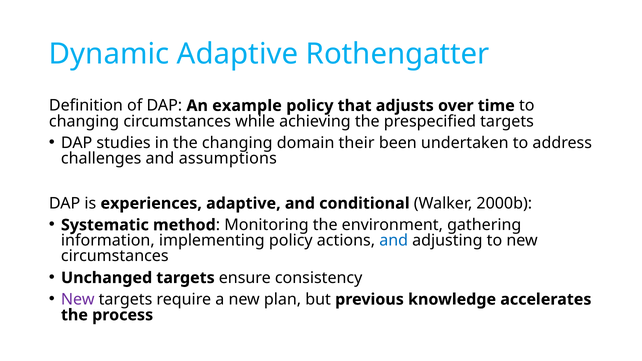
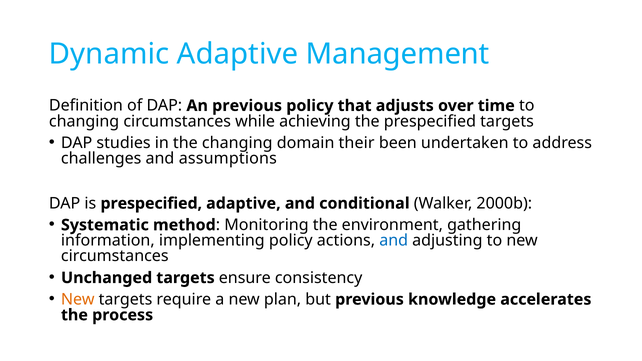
Rothengatter: Rothengatter -> Management
An example: example -> previous
is experiences: experiences -> prespecified
New at (78, 300) colour: purple -> orange
